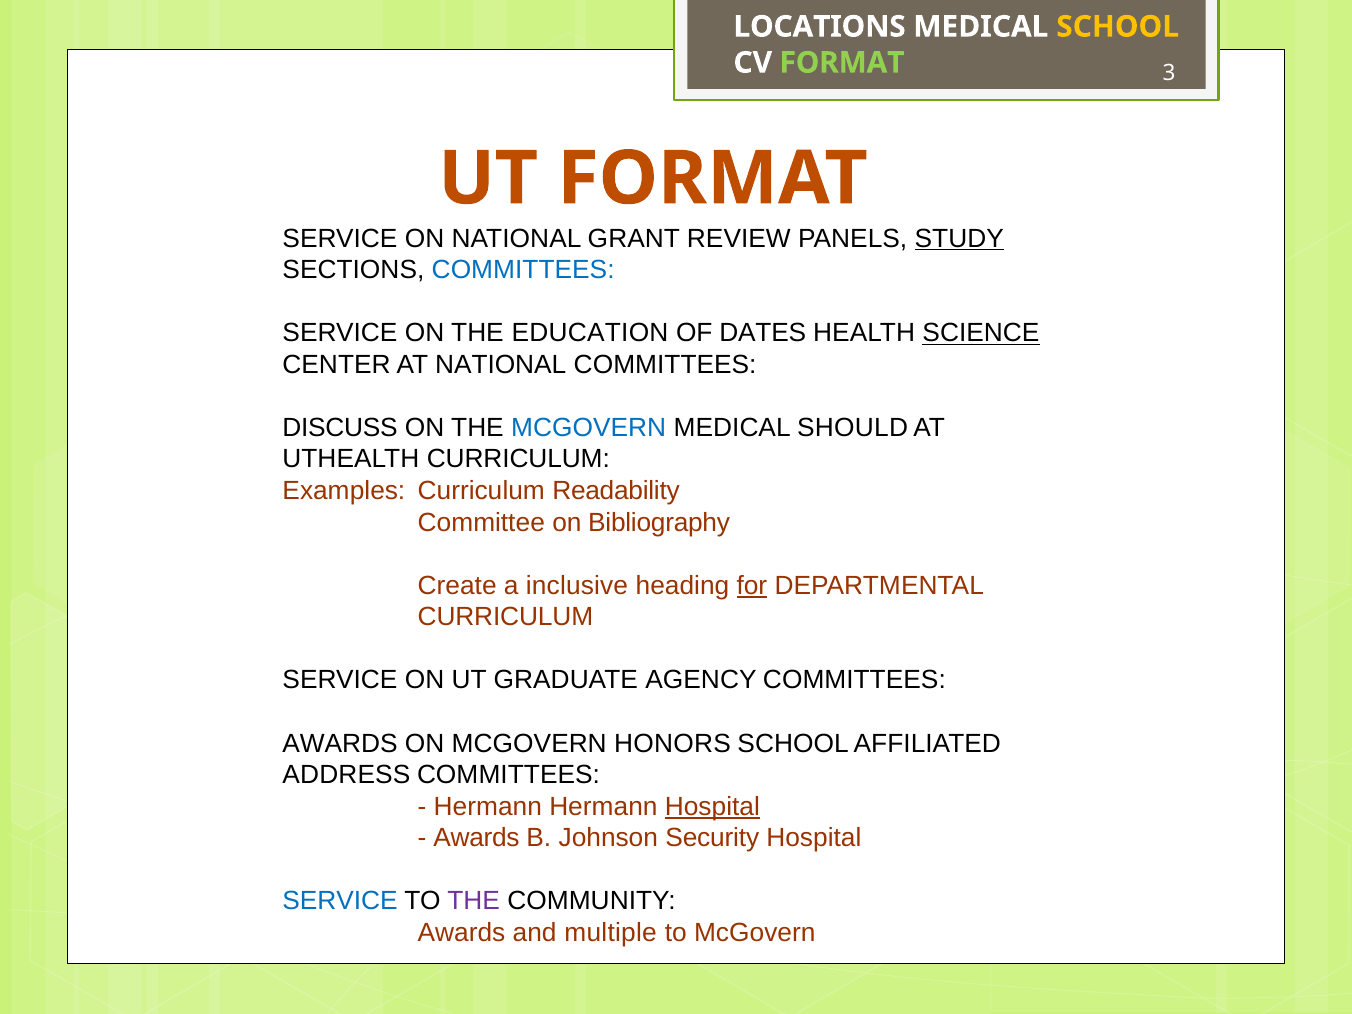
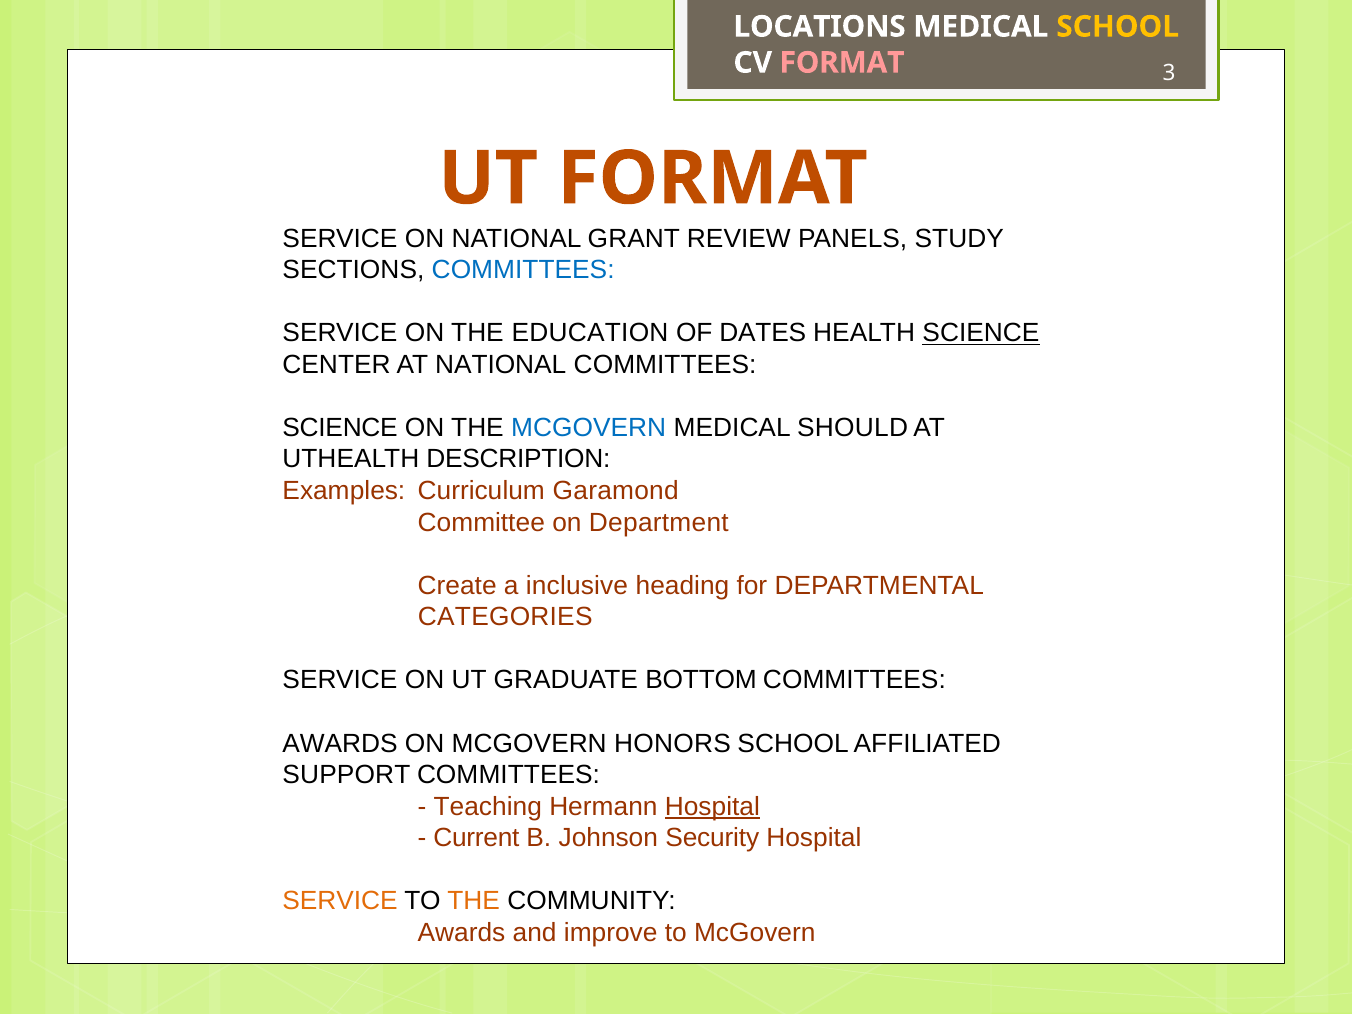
FORMAT at (842, 63) colour: light green -> pink
STUDY underline: present -> none
DISCUSS at (340, 428): DISCUSS -> SCIENCE
UTHEALTH CURRICULUM: CURRICULUM -> DESCRIPTION
Readability: Readability -> Garamond
Bibliography: Bibliography -> Department
for underline: present -> none
CURRICULUM at (505, 617): CURRICULUM -> CATEGORIES
AGENCY: AGENCY -> BOTTOM
ADDRESS: ADDRESS -> SUPPORT
Hermann at (488, 807): Hermann -> Teaching
Awards at (476, 838): Awards -> Current
SERVICE at (340, 901) colour: blue -> orange
THE at (474, 901) colour: purple -> orange
multiple: multiple -> improve
